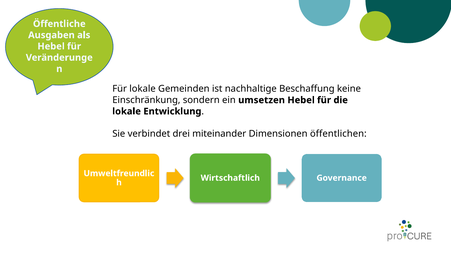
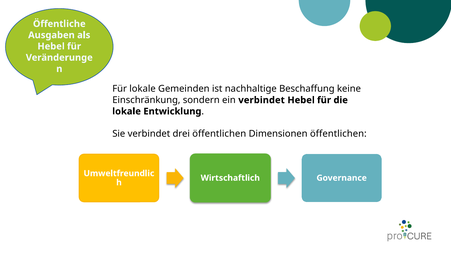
ein umsetzen: umsetzen -> verbindet
drei miteinander: miteinander -> öffentlichen
